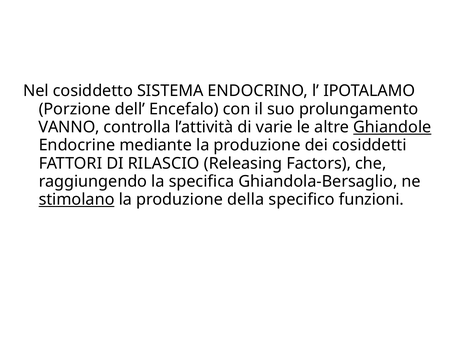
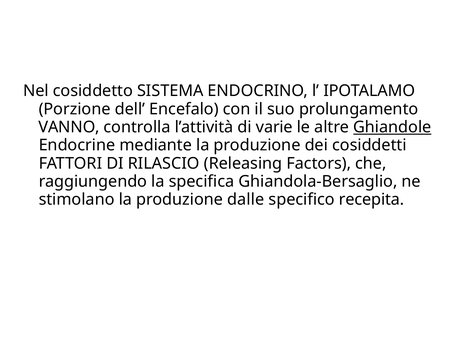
stimolano underline: present -> none
della: della -> dalle
funzioni: funzioni -> recepita
